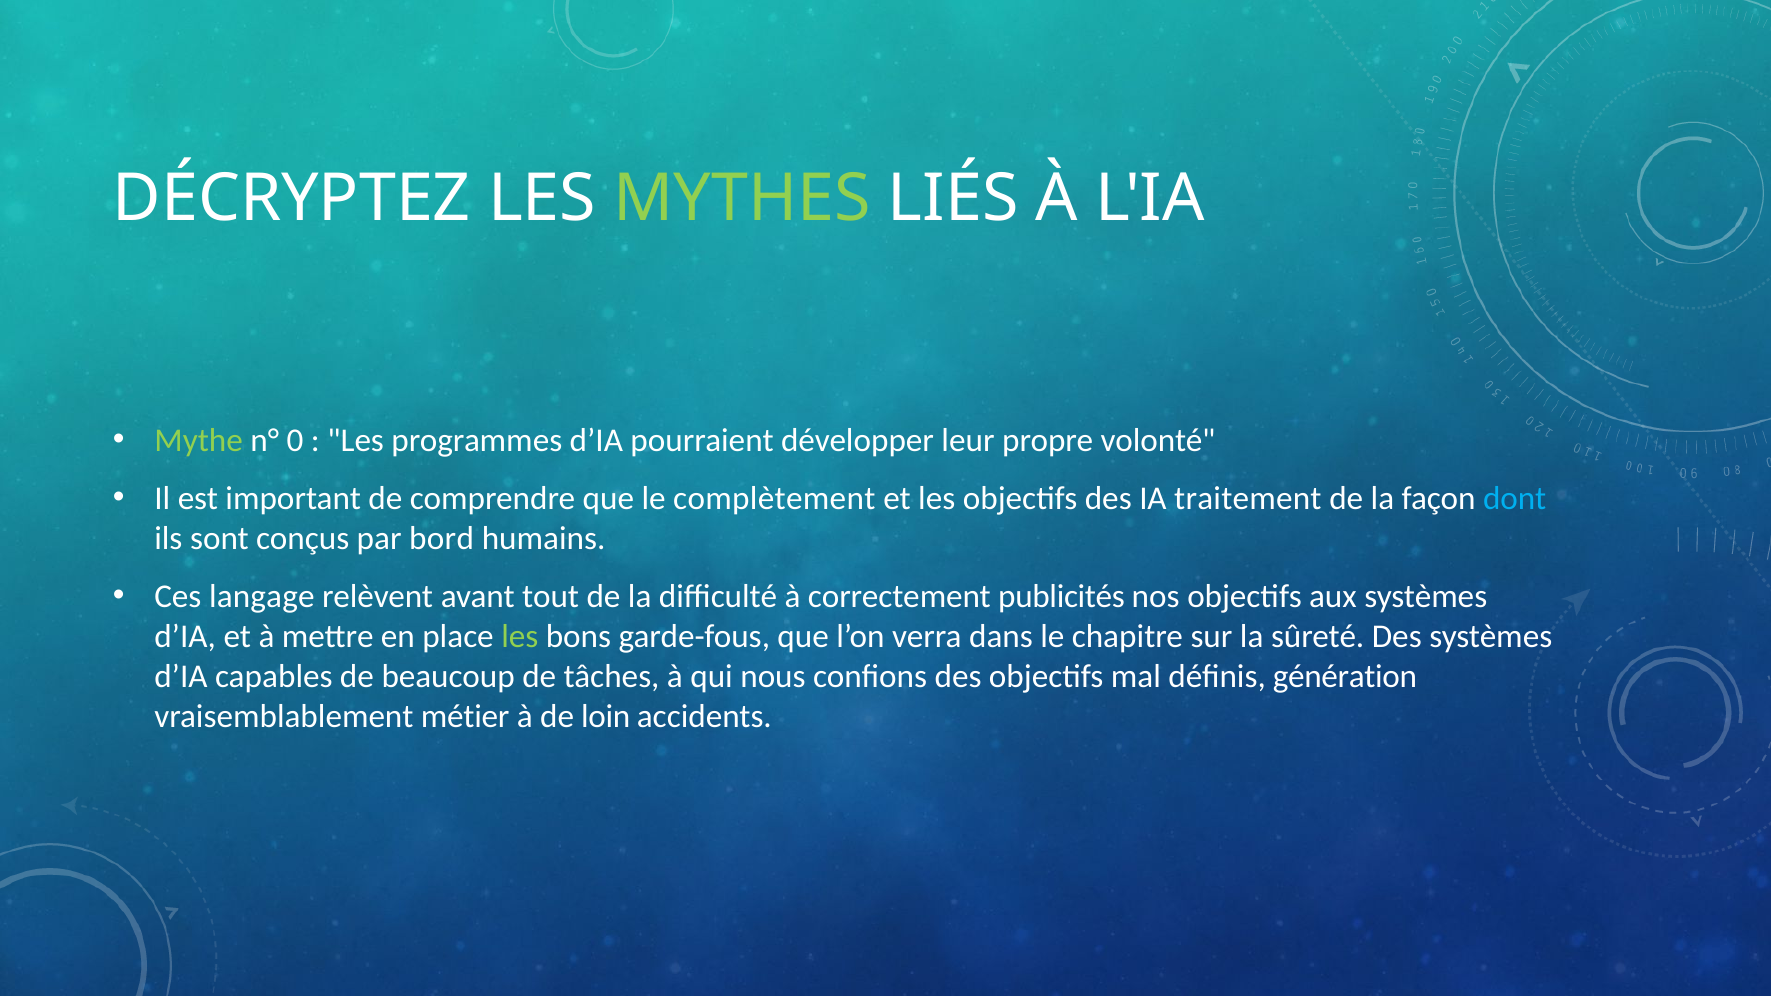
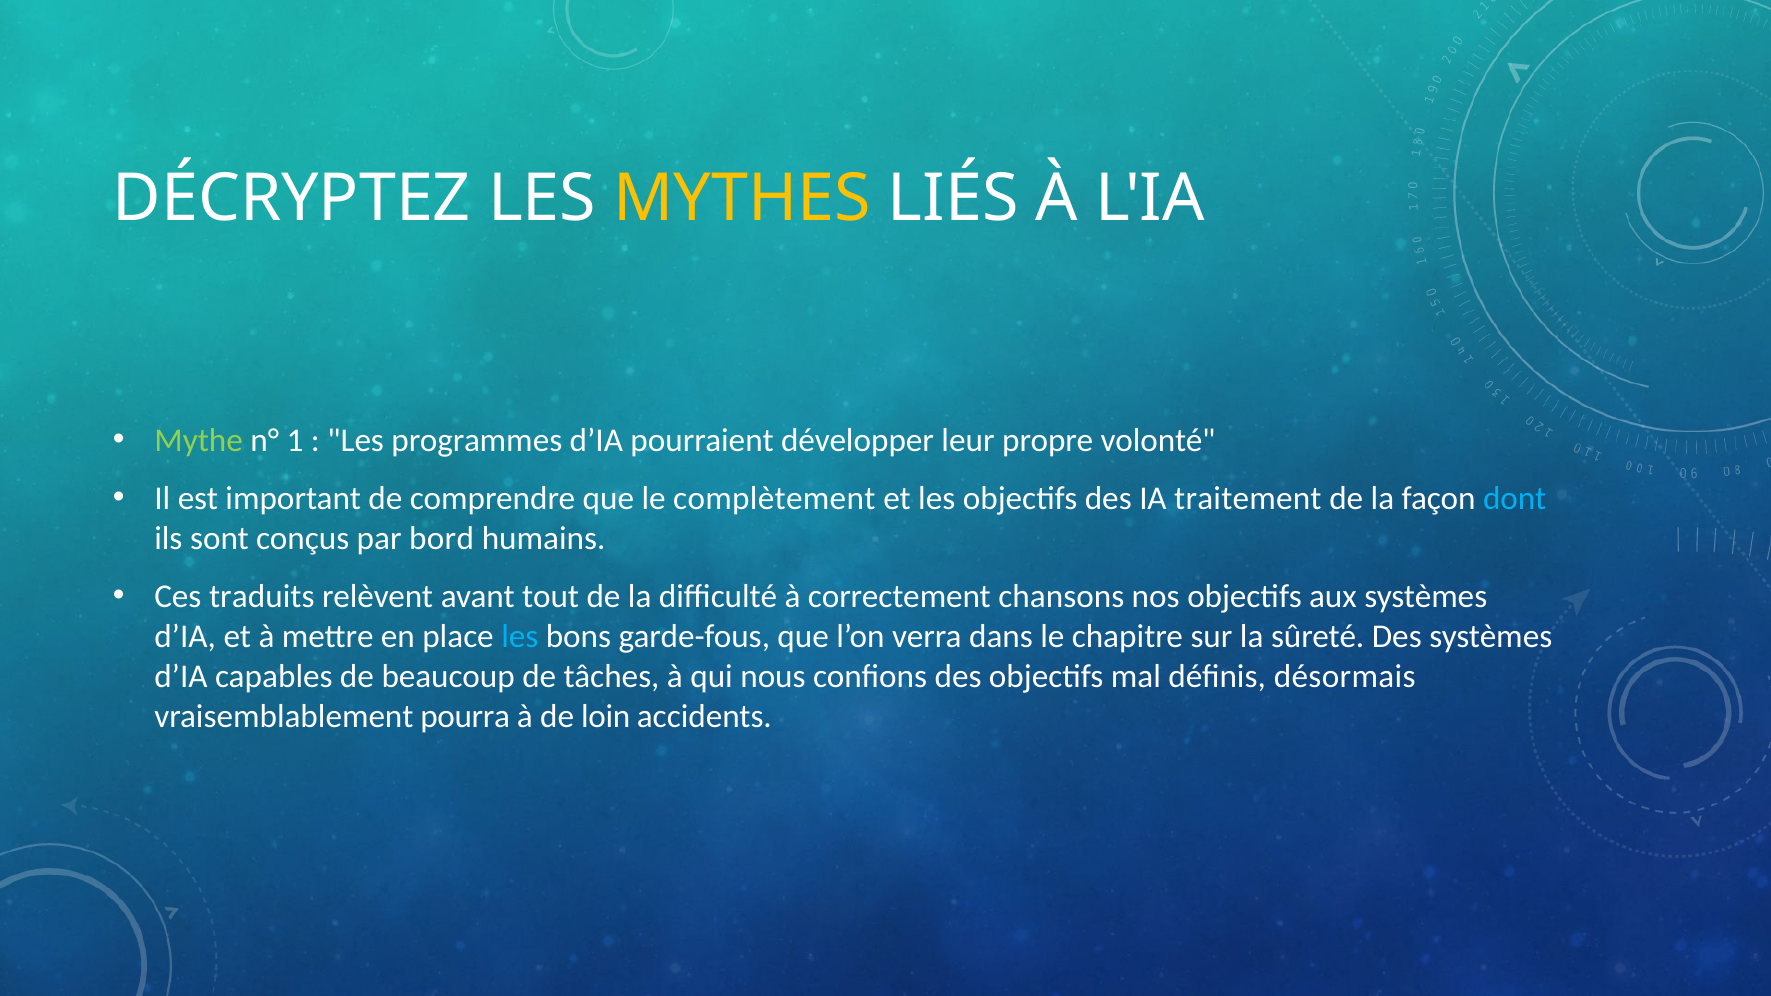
MYTHES colour: light green -> yellow
0: 0 -> 1
langage: langage -> traduits
publicités: publicités -> chansons
les at (520, 637) colour: light green -> light blue
génération: génération -> désormais
métier: métier -> pourra
